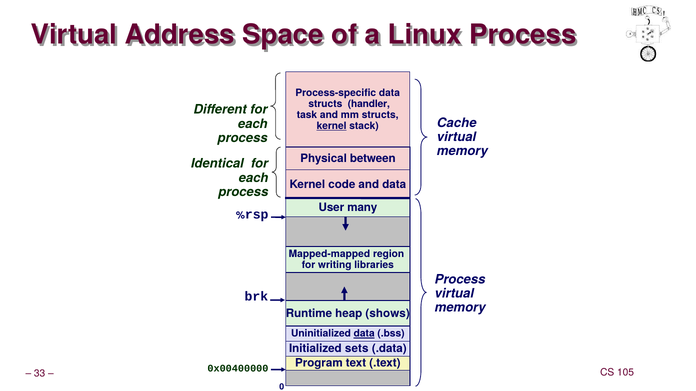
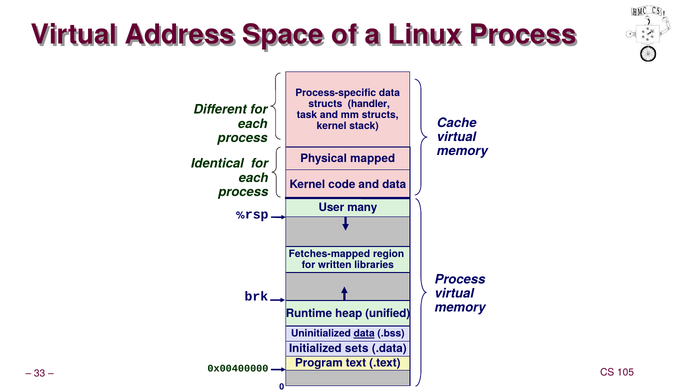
kernel at (332, 126) underline: present -> none
between: between -> mapped
Mapped-mapped: Mapped-mapped -> Fetches-mapped
writing: writing -> written
shows: shows -> unified
